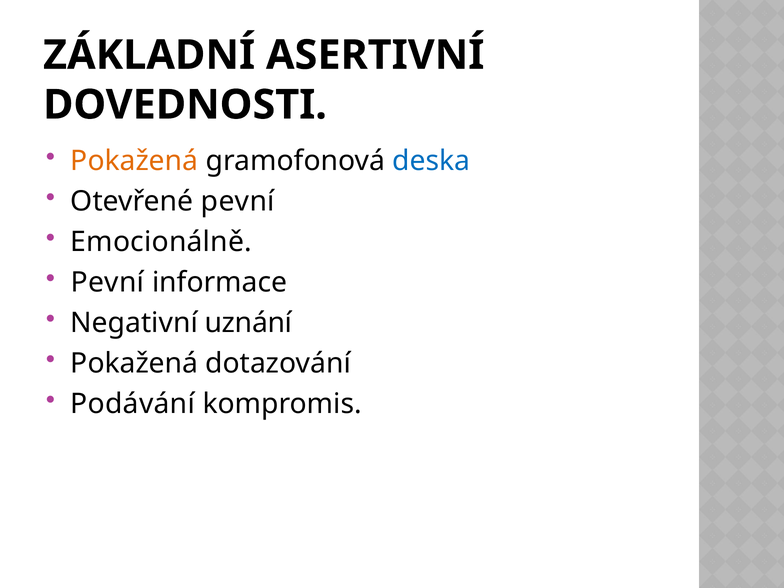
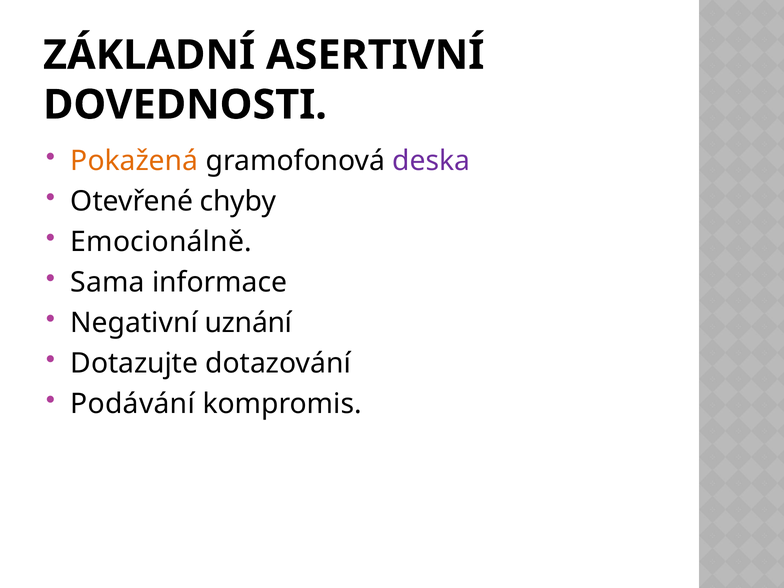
deska colour: blue -> purple
Otevřené pevní: pevní -> chyby
Pevní at (107, 282): Pevní -> Sama
Pokažená at (134, 363): Pokažená -> Dotazujte
